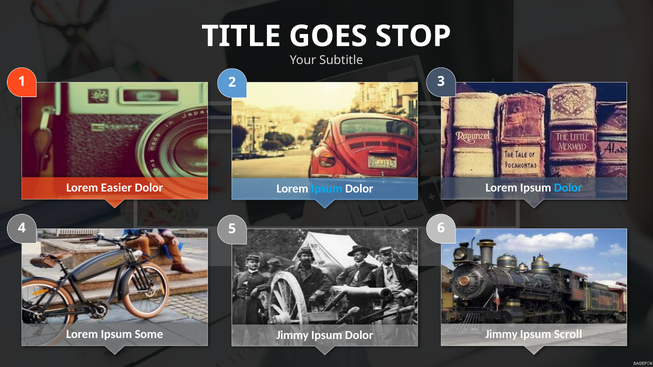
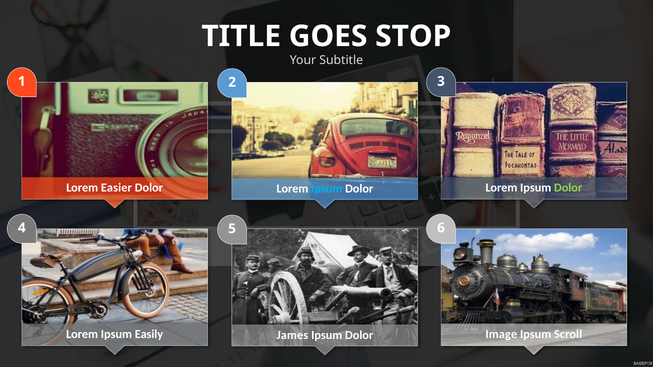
Dolor at (568, 188) colour: light blue -> light green
Some: Some -> Easily
Jimmy at (501, 335): Jimmy -> Image
Jimmy at (293, 335): Jimmy -> James
